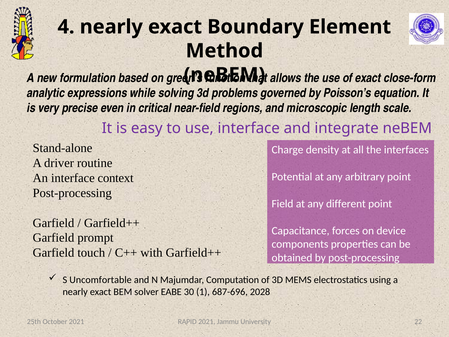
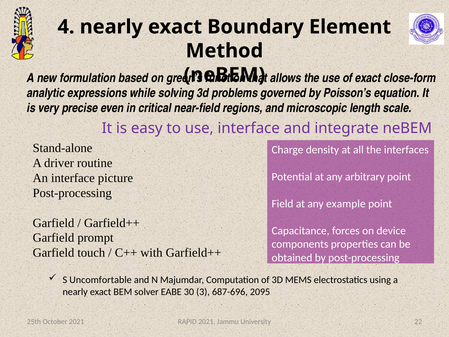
context: context -> picture
different: different -> example
1: 1 -> 3
2028: 2028 -> 2095
